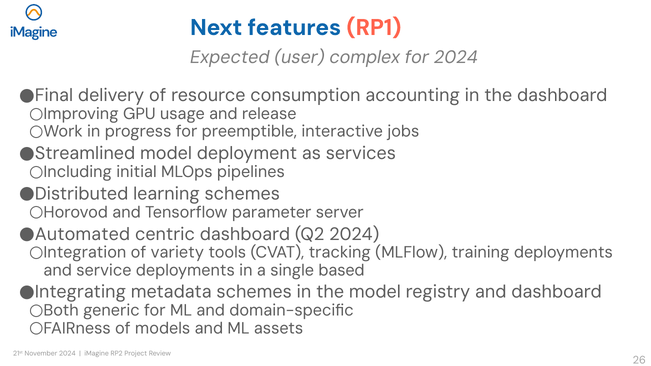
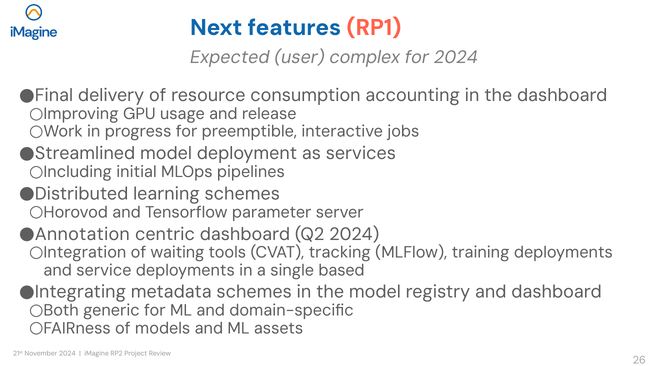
Automated: Automated -> Annotation
variety: variety -> waiting
